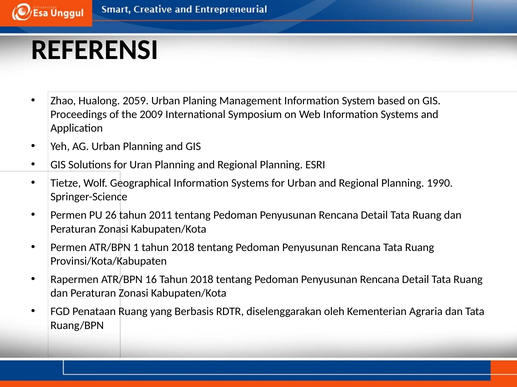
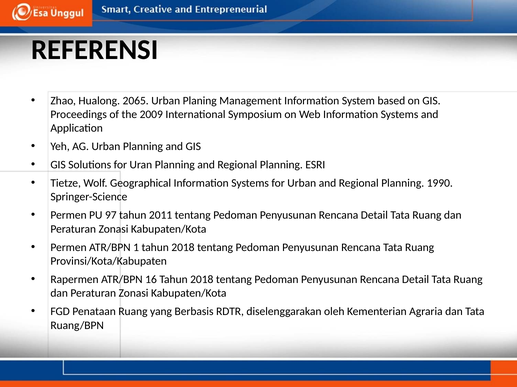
2059: 2059 -> 2065
26: 26 -> 97
